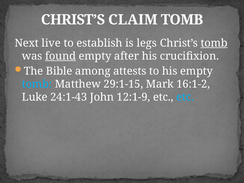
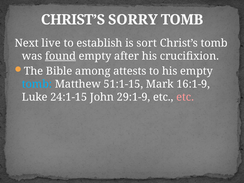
CLAIM: CLAIM -> SORRY
legs: legs -> sort
tomb at (214, 43) underline: present -> none
29:1-15: 29:1-15 -> 51:1-15
16:1-2: 16:1-2 -> 16:1-9
24:1-43: 24:1-43 -> 24:1-15
12:1-9: 12:1-9 -> 29:1-9
etc at (185, 97) colour: light blue -> pink
